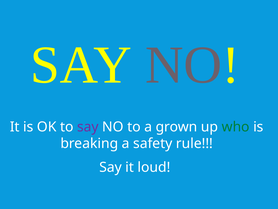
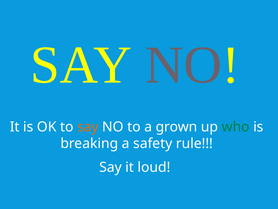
say at (88, 127) colour: purple -> orange
